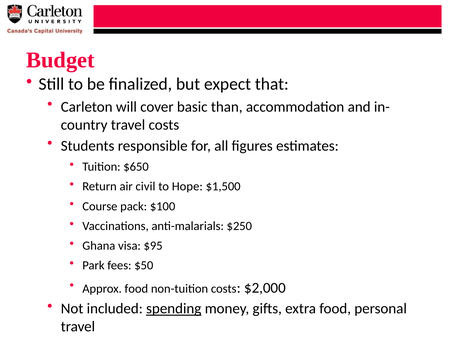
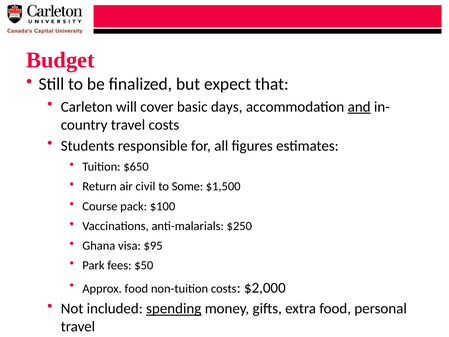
than: than -> days
and underline: none -> present
Hope: Hope -> Some
